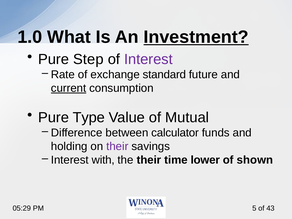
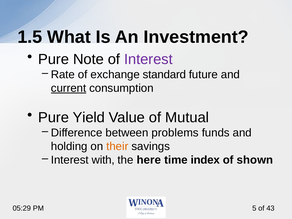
1.0: 1.0 -> 1.5
Investment underline: present -> none
Step: Step -> Note
Type: Type -> Yield
calculator: calculator -> problems
their at (117, 146) colour: purple -> orange
the their: their -> here
lower: lower -> index
